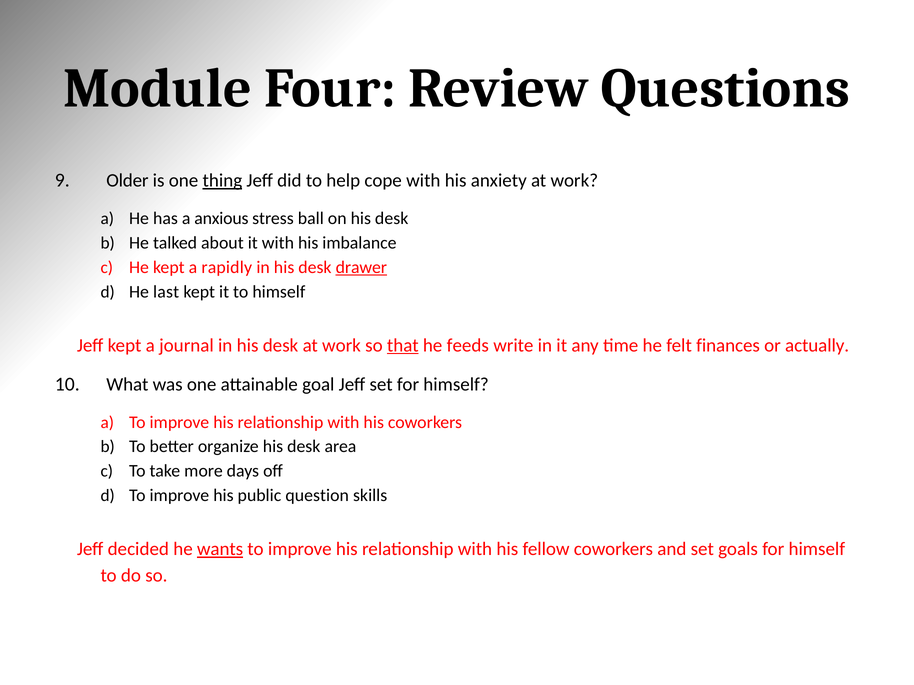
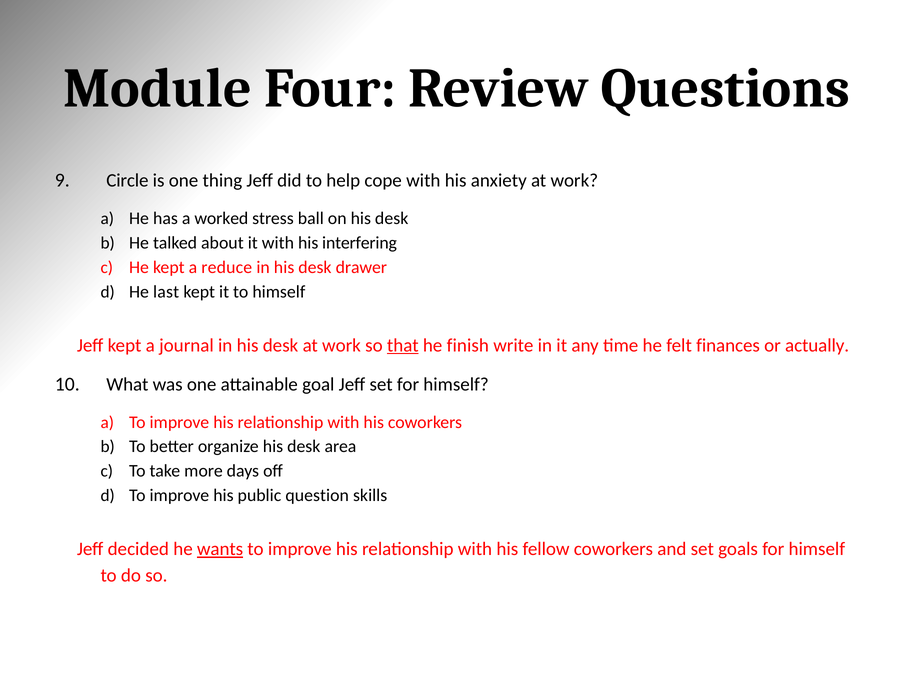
Older: Older -> Circle
thing underline: present -> none
anxious: anxious -> worked
imbalance: imbalance -> interfering
rapidly: rapidly -> reduce
drawer underline: present -> none
feeds: feeds -> finish
